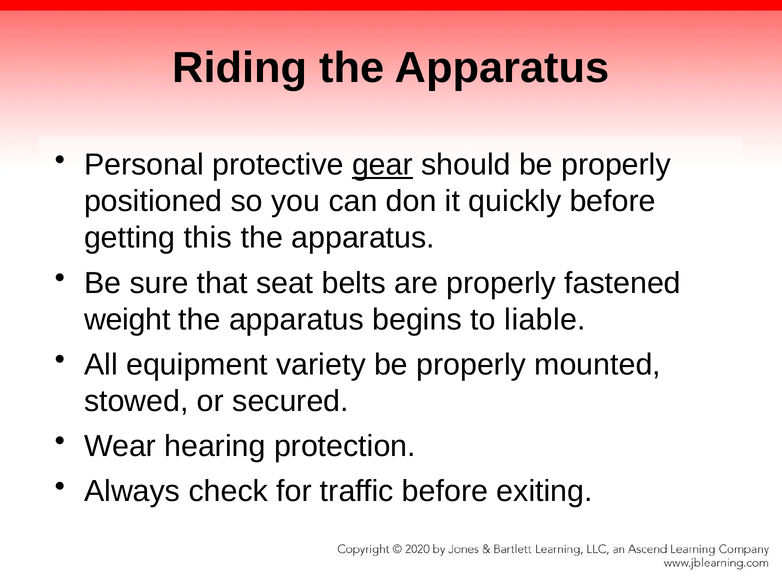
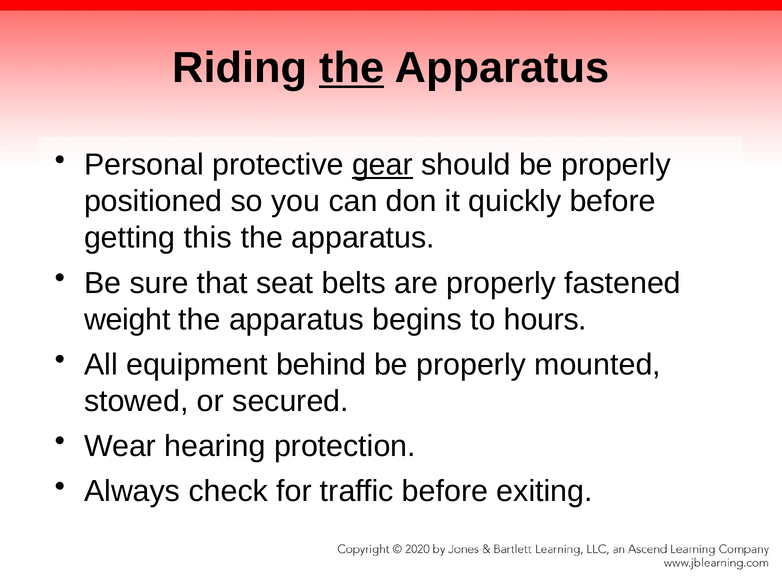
the at (352, 68) underline: none -> present
liable: liable -> hours
variety: variety -> behind
